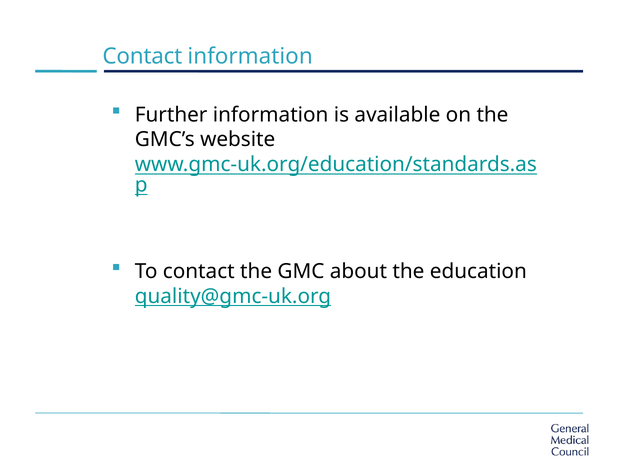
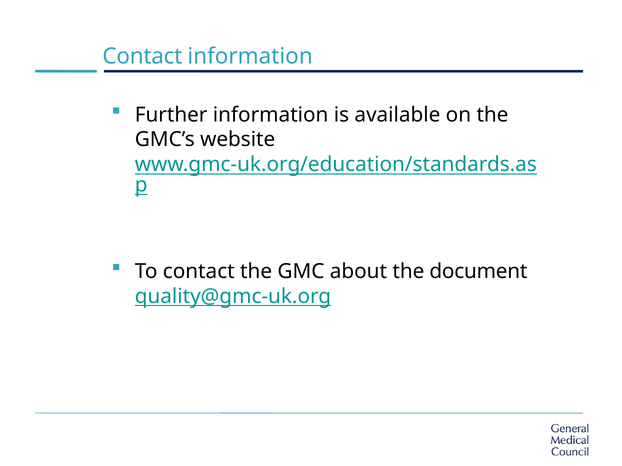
education: education -> document
